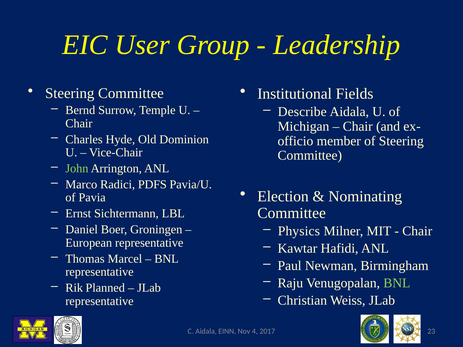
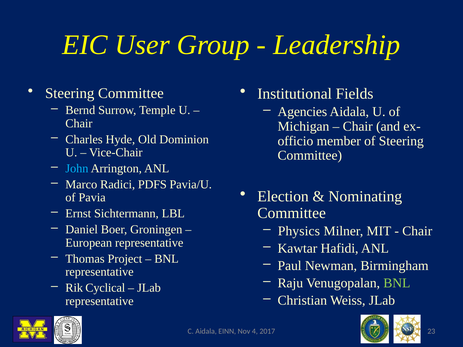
Describe: Describe -> Agencies
John colour: light green -> light blue
Marcel: Marcel -> Project
Planned: Planned -> Cyclical
